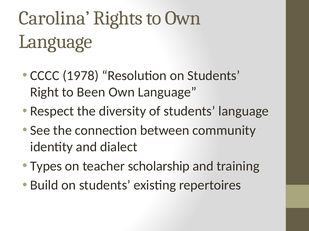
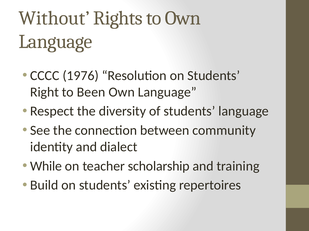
Carolina: Carolina -> Without
1978: 1978 -> 1976
Types: Types -> While
